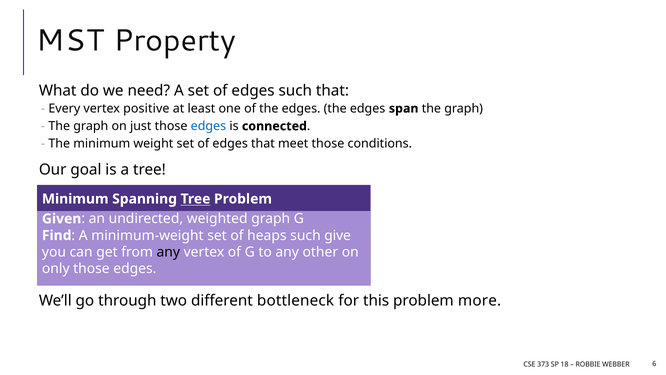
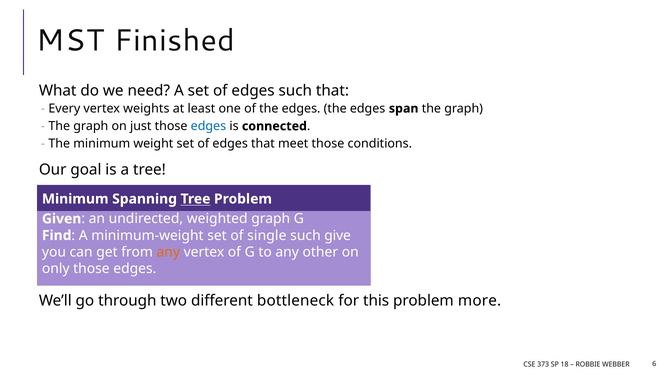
Property: Property -> Finished
positive: positive -> weights
heaps: heaps -> single
any at (168, 252) colour: black -> orange
